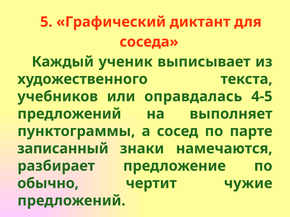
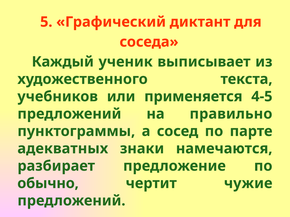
оправдалась: оправдалась -> применяется
выполняет: выполняет -> правильно
записанный: записанный -> адекватных
